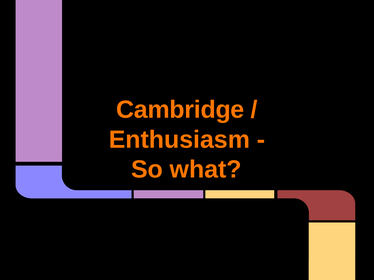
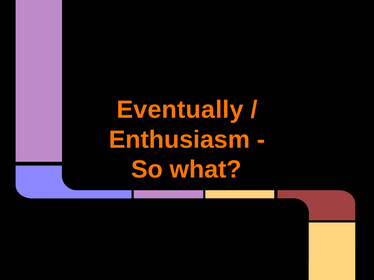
Cambridge: Cambridge -> Eventually
